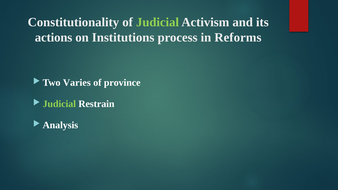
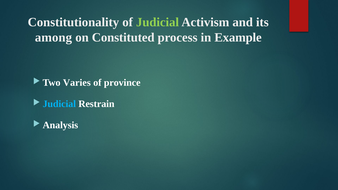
actions: actions -> among
Institutions: Institutions -> Constituted
Reforms: Reforms -> Example
Judicial at (59, 104) colour: light green -> light blue
